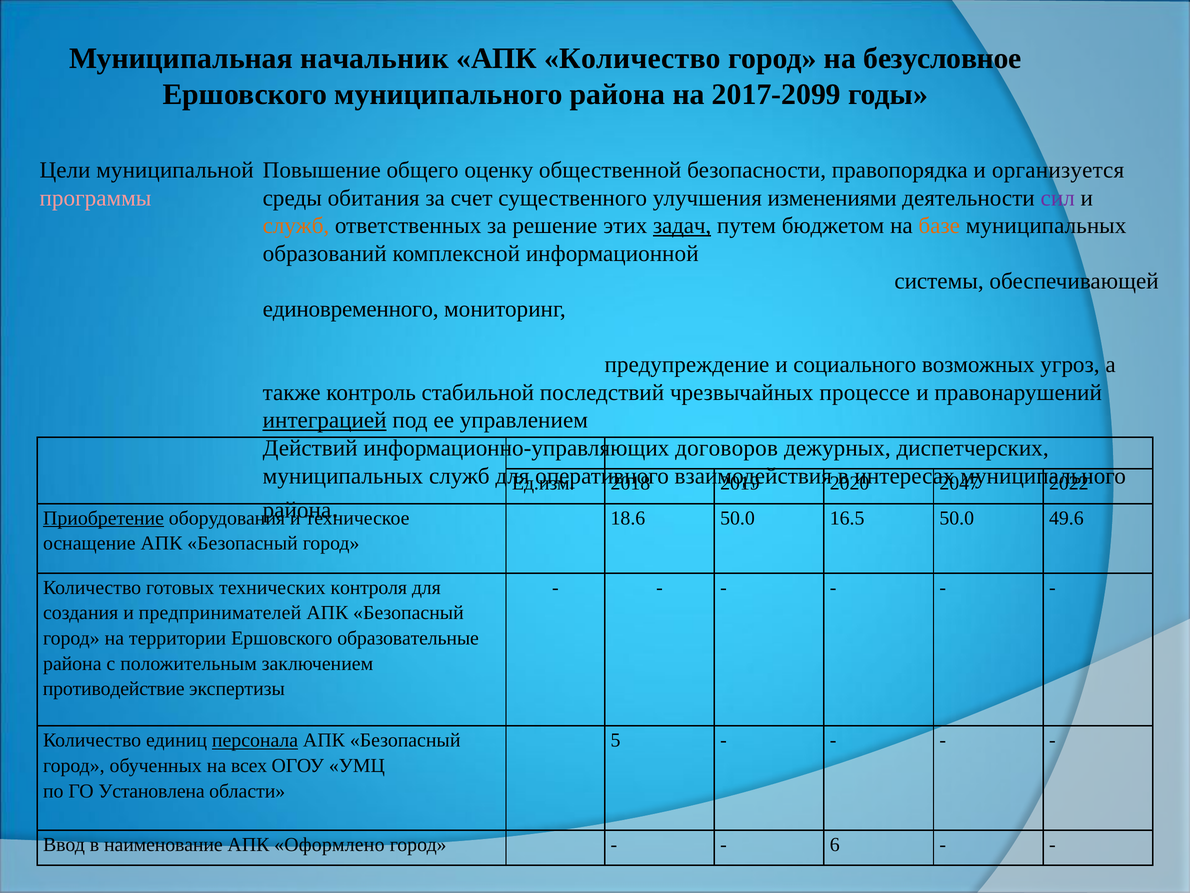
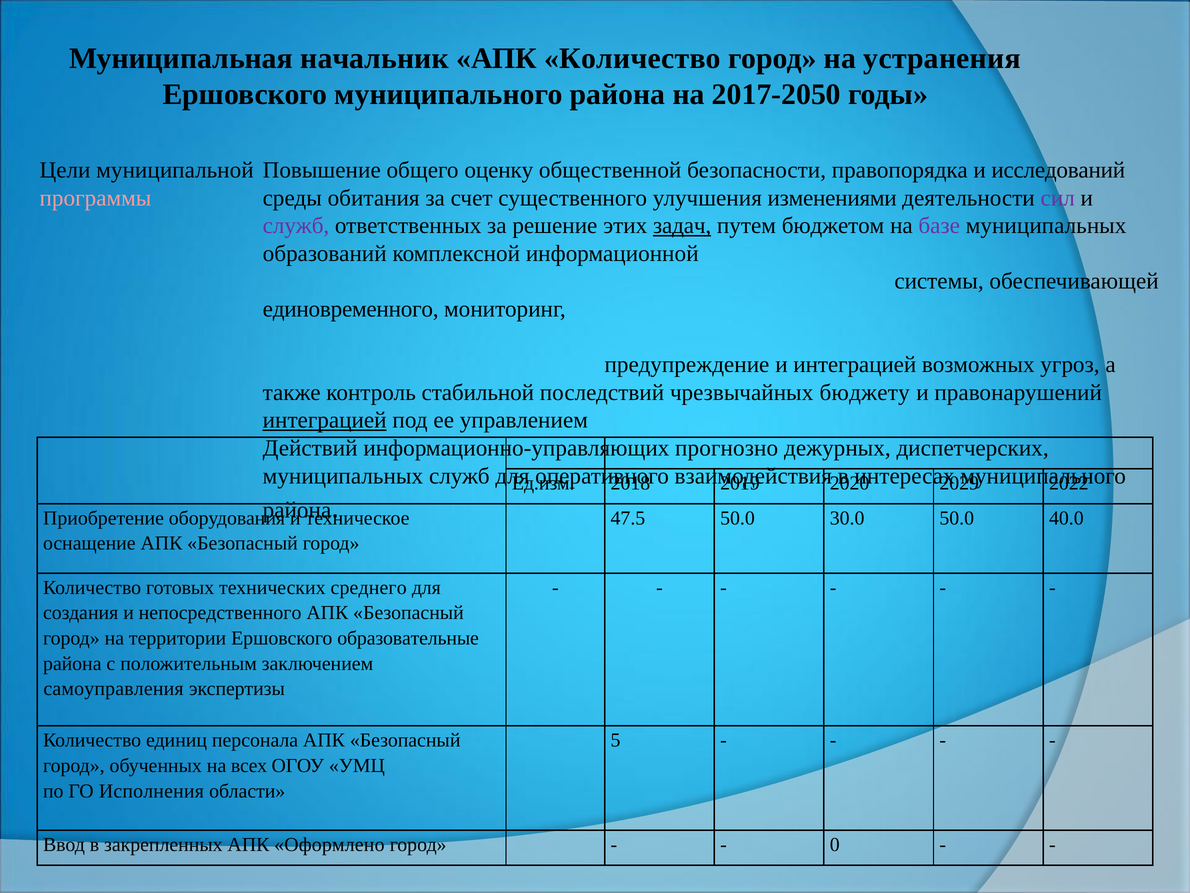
безусловное: безусловное -> устранения
2017-2099: 2017-2099 -> 2017-2050
организуется: организуется -> исследований
служб at (296, 226) colour: orange -> purple
базе colour: orange -> purple
и социального: социального -> интеграцией
процессе: процессе -> бюджету
договоров: договоров -> прогнозно
2047: 2047 -> 2029
Приобретение underline: present -> none
18.6: 18.6 -> 47.5
16.5: 16.5 -> 30.0
49.6: 49.6 -> 40.0
контроля: контроля -> среднего
предпринимателей: предпринимателей -> непосредственного
противодействие: противодействие -> самоуправления
персонала underline: present -> none
Установлена: Установлена -> Исполнения
наименование: наименование -> закрепленных
6: 6 -> 0
